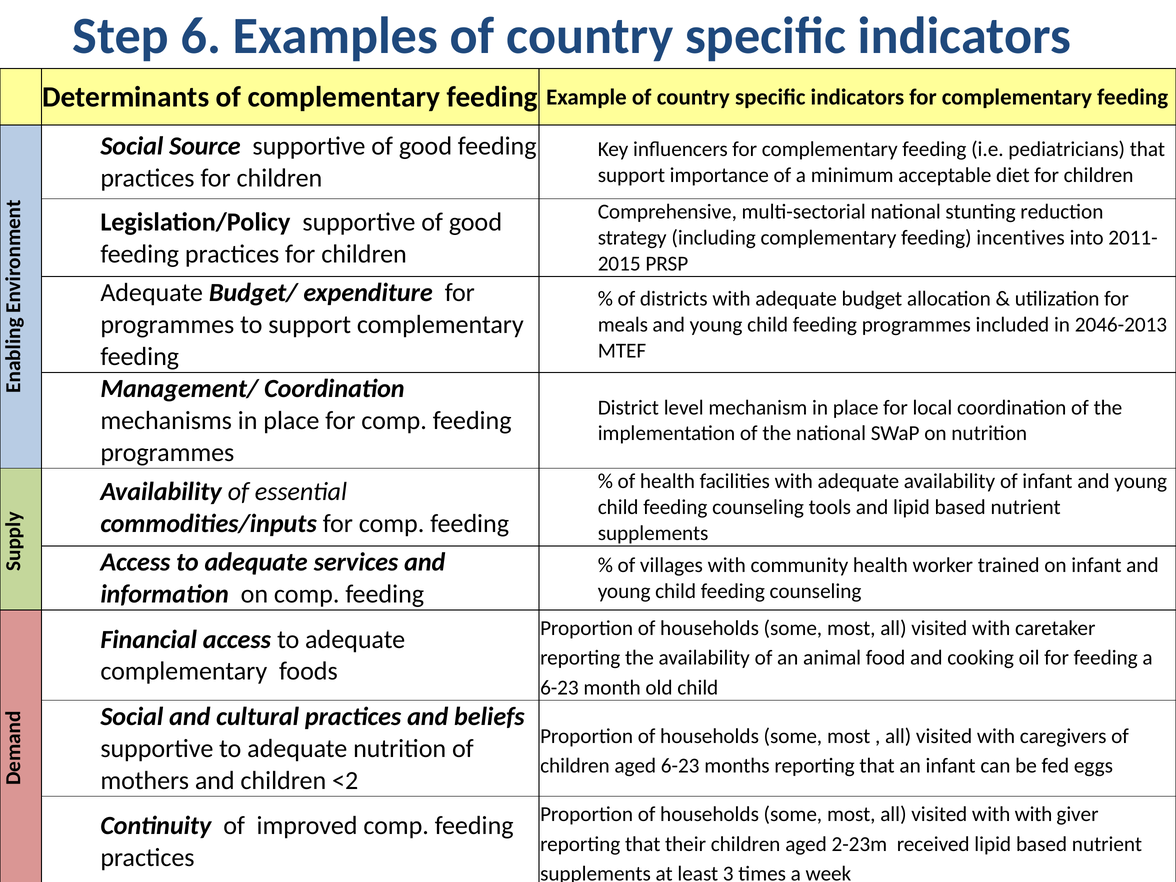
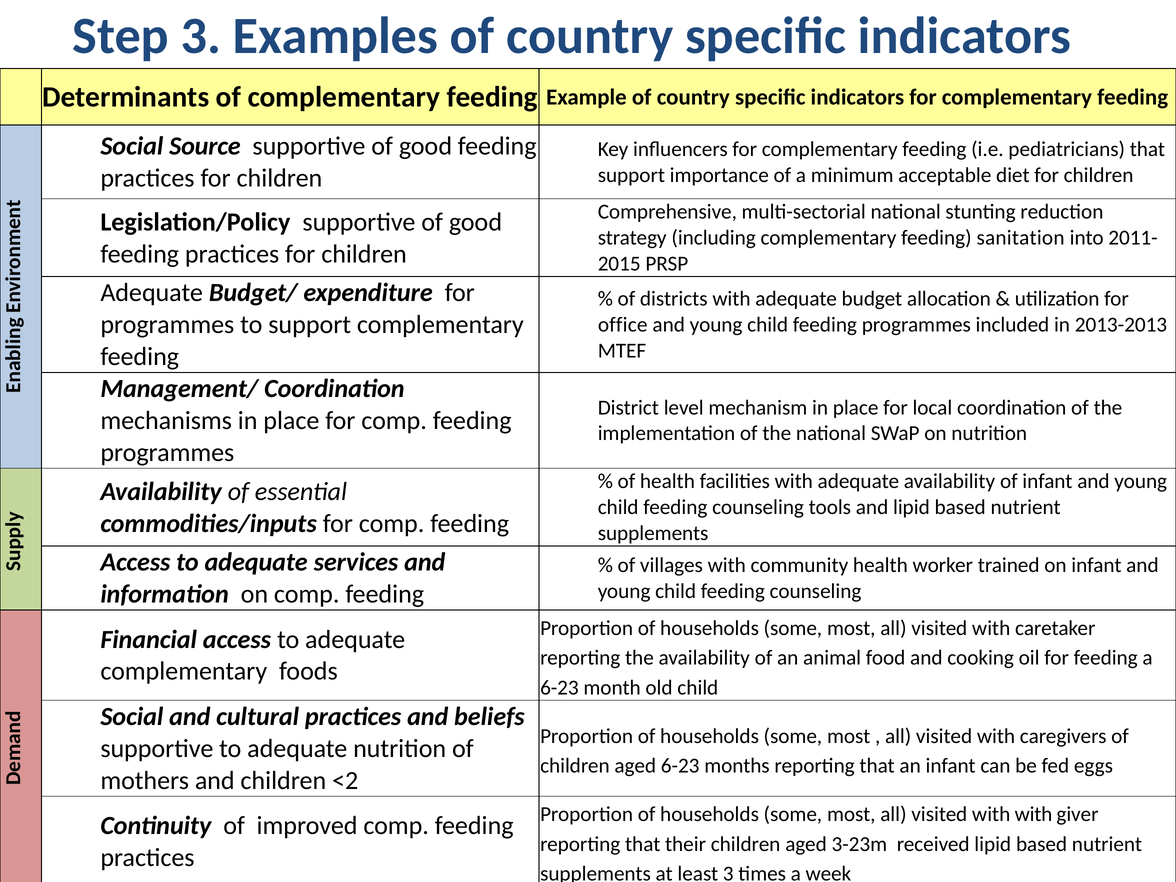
Step 6: 6 -> 3
incentives: incentives -> sanitation
meals: meals -> office
2046-2013: 2046-2013 -> 2013-2013
2-23m: 2-23m -> 3-23m
